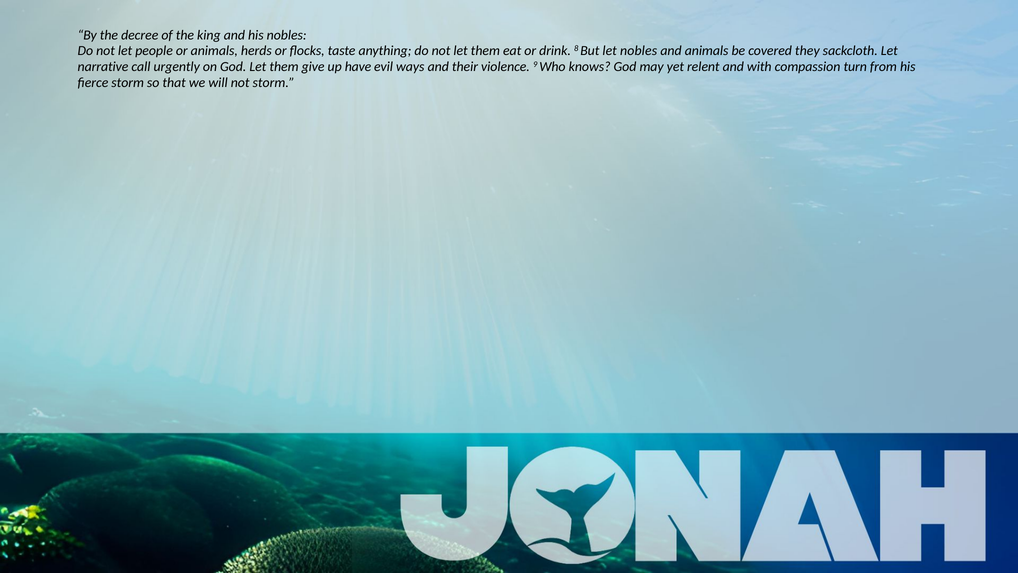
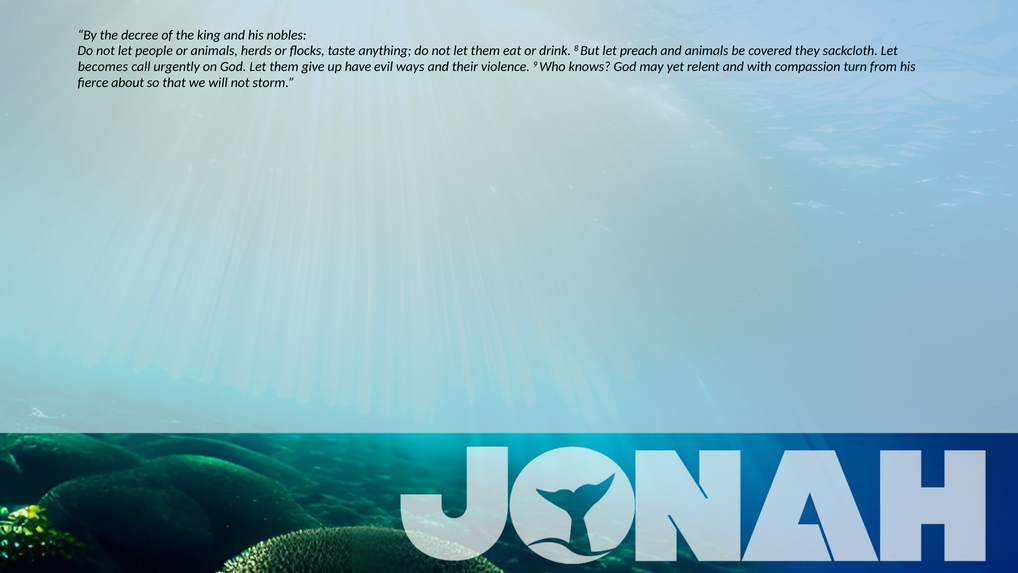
let nobles: nobles -> preach
narrative: narrative -> becomes
fierce storm: storm -> about
